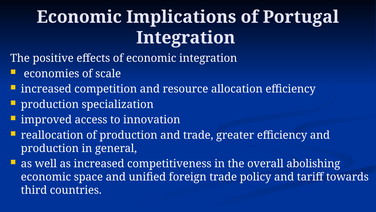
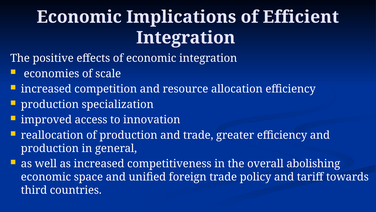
Portugal: Portugal -> Efficient
